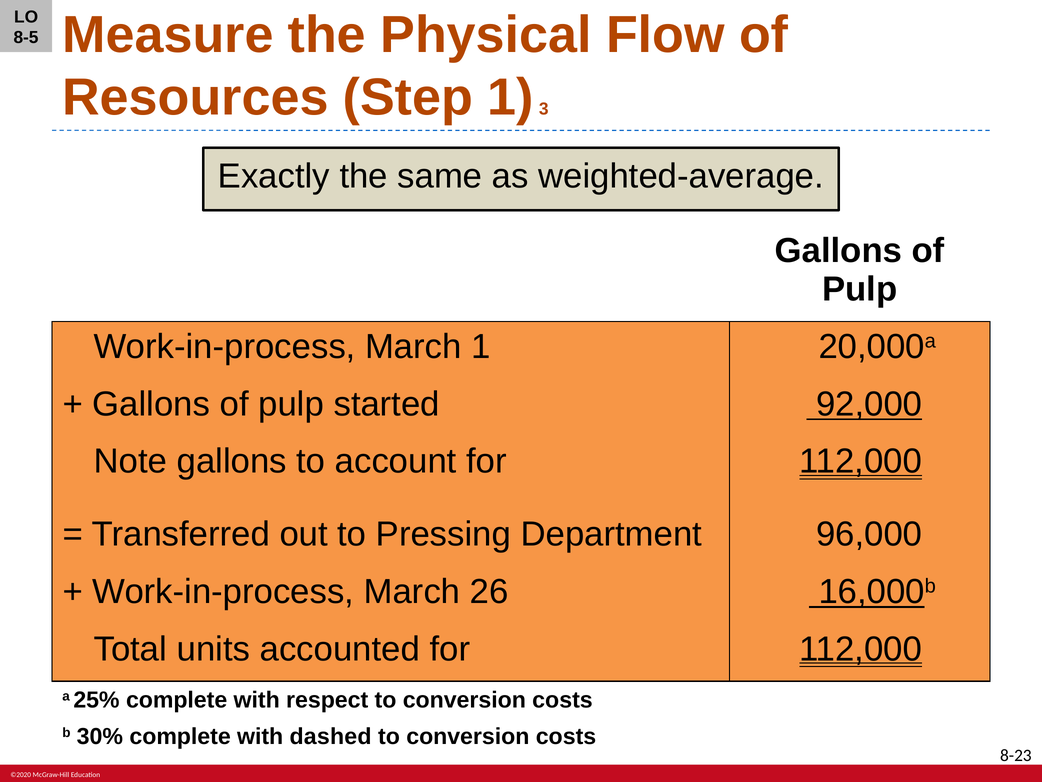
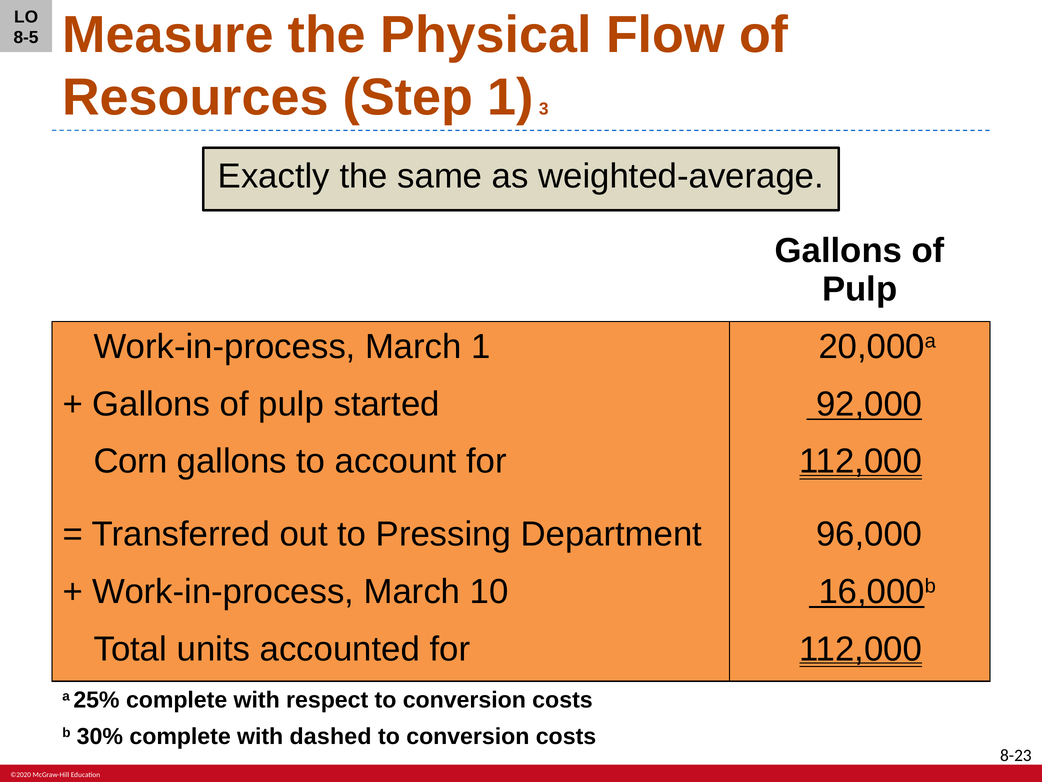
Note: Note -> Corn
26: 26 -> 10
